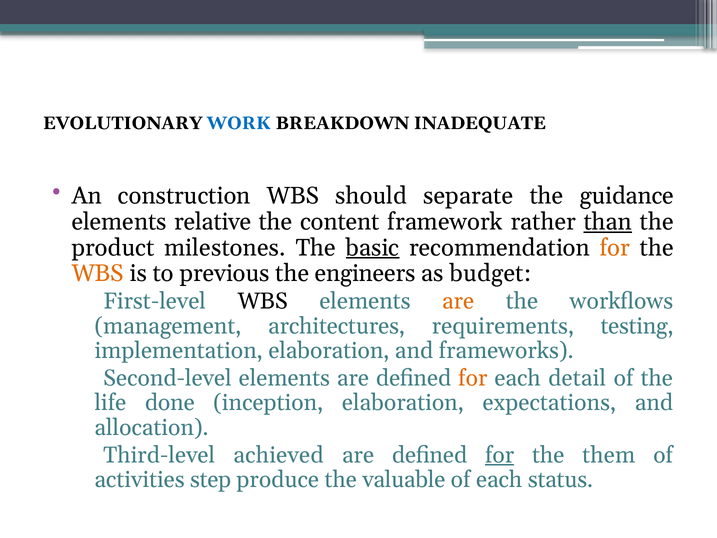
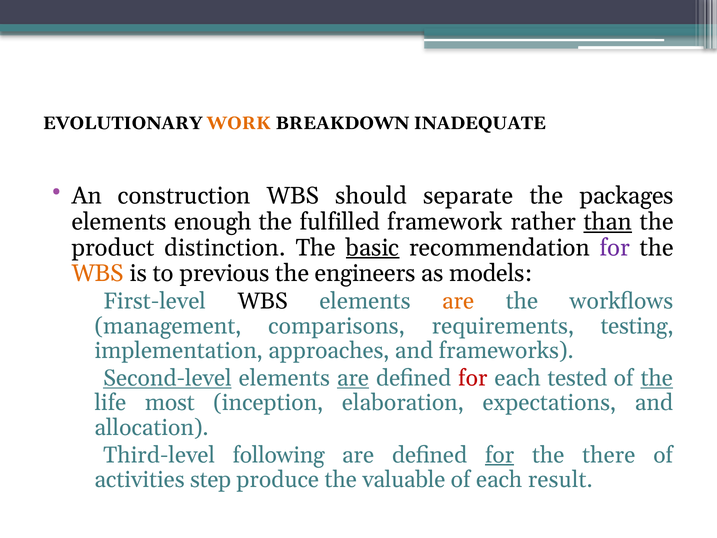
WORK colour: blue -> orange
guidance: guidance -> packages
relative: relative -> enough
content: content -> fulfilled
milestones: milestones -> distinction
for at (615, 248) colour: orange -> purple
budget: budget -> models
architectures: architectures -> comparisons
implementation elaboration: elaboration -> approaches
Second-level underline: none -> present
are at (353, 378) underline: none -> present
for at (473, 378) colour: orange -> red
detail: detail -> tested
the at (657, 378) underline: none -> present
done: done -> most
achieved: achieved -> following
them: them -> there
status: status -> result
